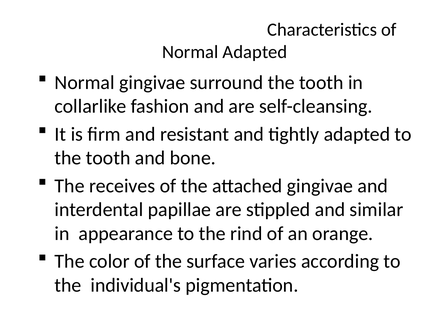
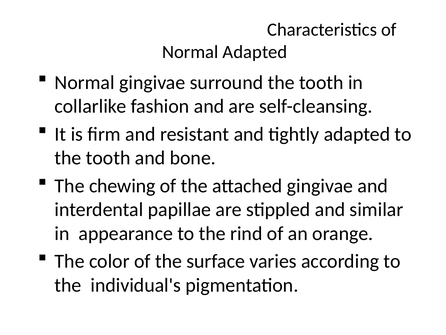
receives: receives -> chewing
